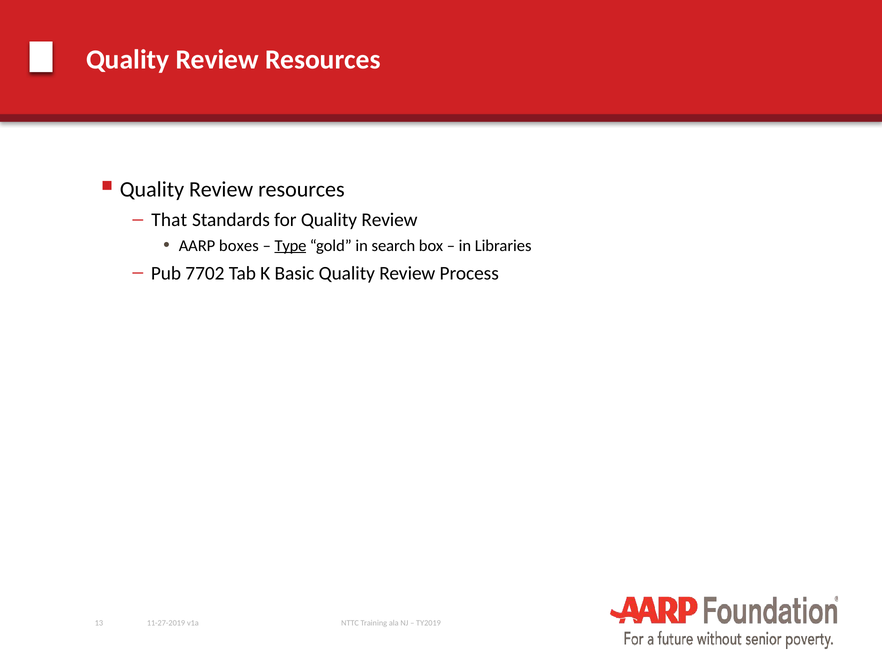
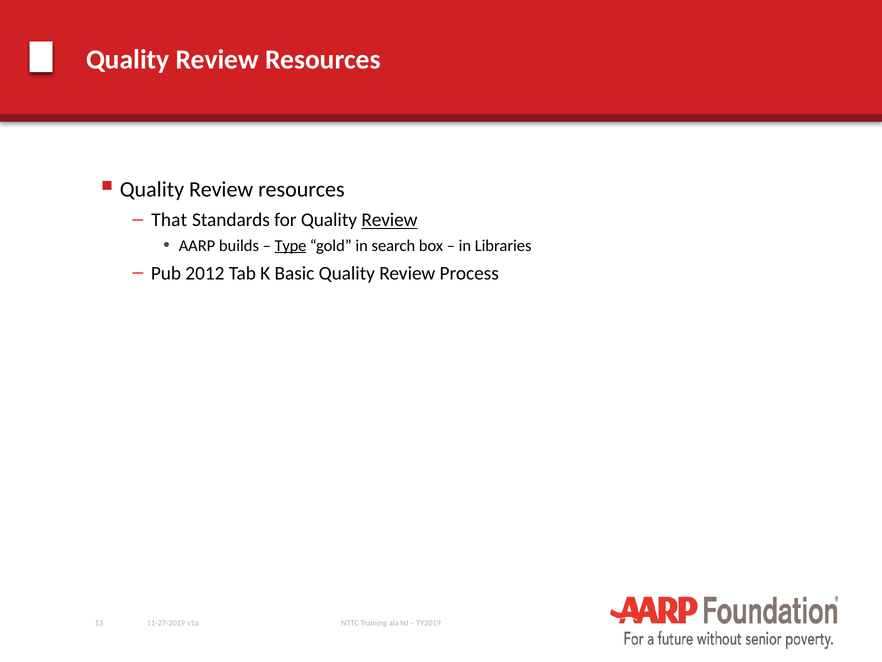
Review at (389, 220) underline: none -> present
boxes: boxes -> builds
7702: 7702 -> 2012
